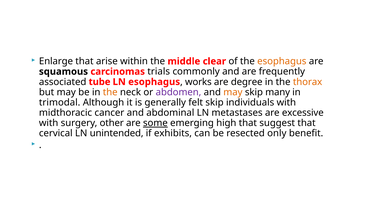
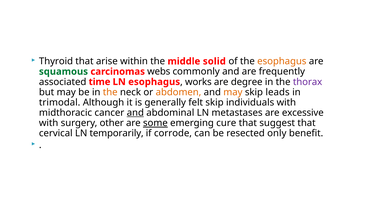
Enlarge: Enlarge -> Thyroid
clear: clear -> solid
squamous colour: black -> green
trials: trials -> webs
tube: tube -> time
thorax colour: orange -> purple
abdomen colour: purple -> orange
many: many -> leads
and at (135, 113) underline: none -> present
high: high -> cure
unintended: unintended -> temporarily
exhibits: exhibits -> corrode
